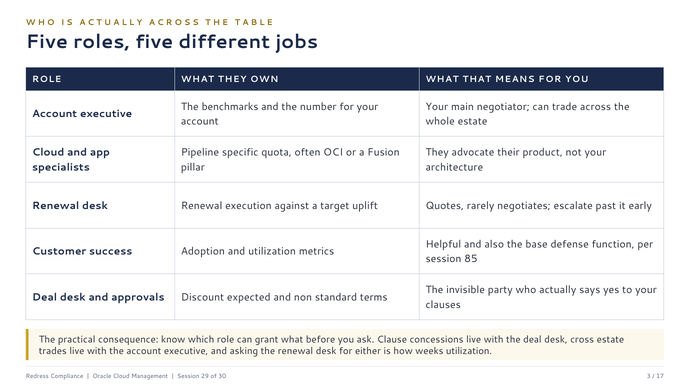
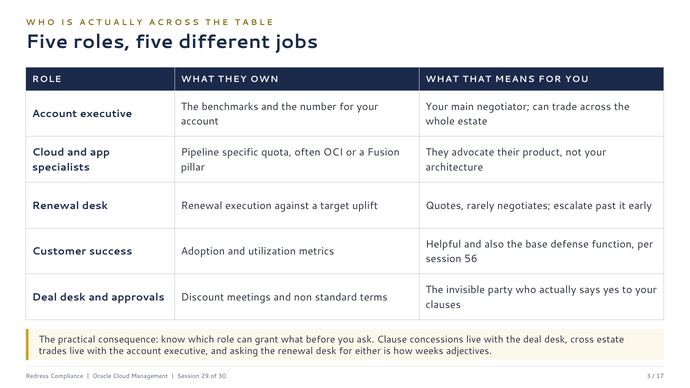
85: 85 -> 56
expected: expected -> meetings
weeks utilization: utilization -> adjectives
